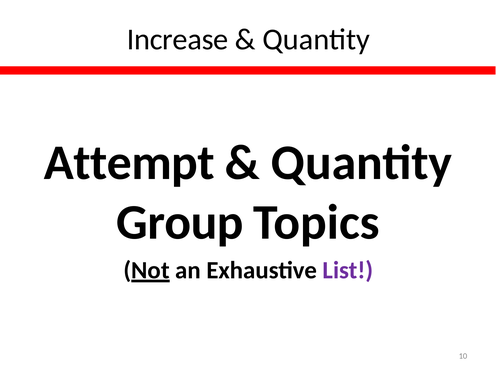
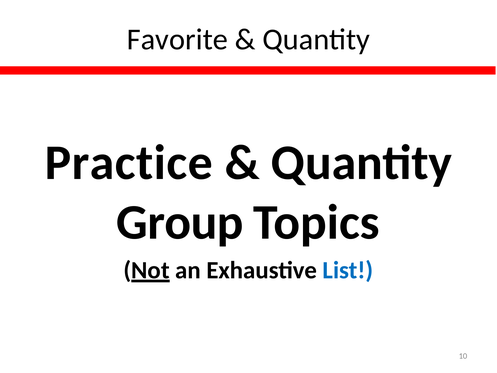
Increase: Increase -> Favorite
Attempt: Attempt -> Practice
List colour: purple -> blue
